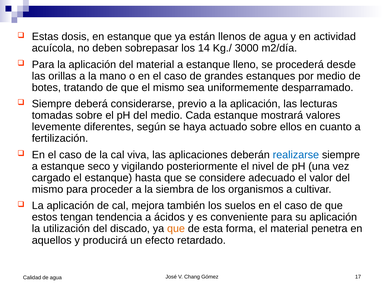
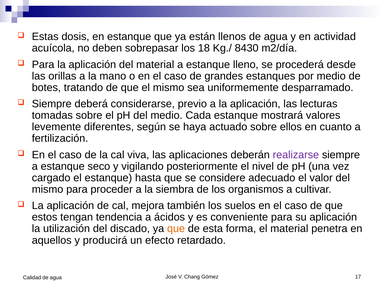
14: 14 -> 18
3000: 3000 -> 8430
realizarse colour: blue -> purple
